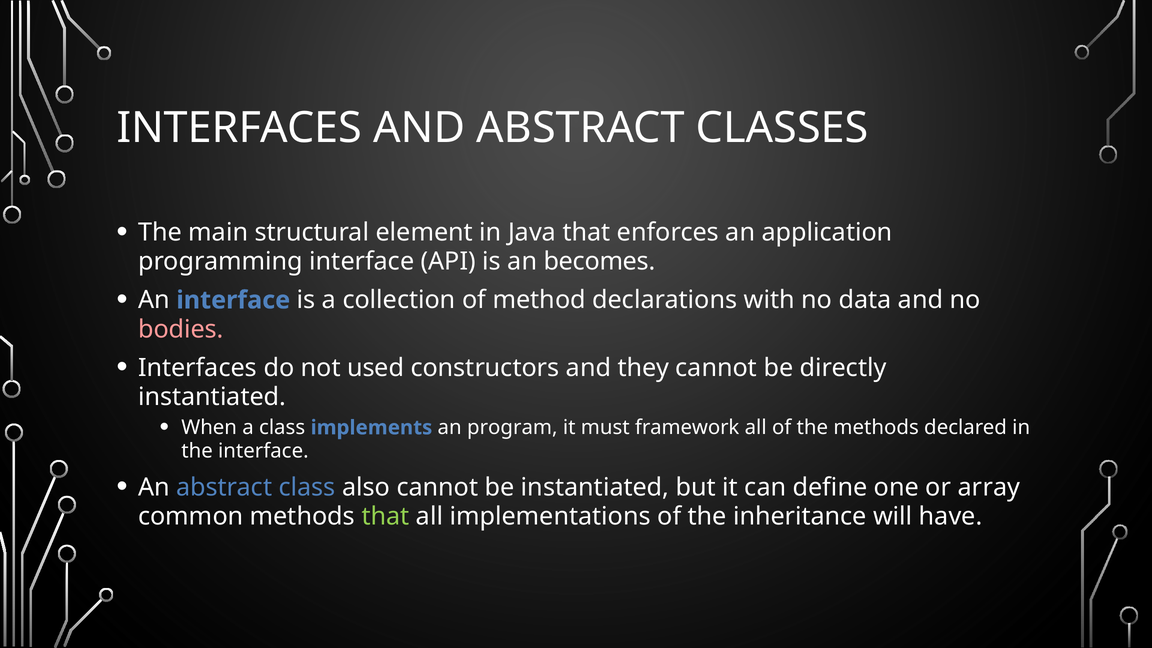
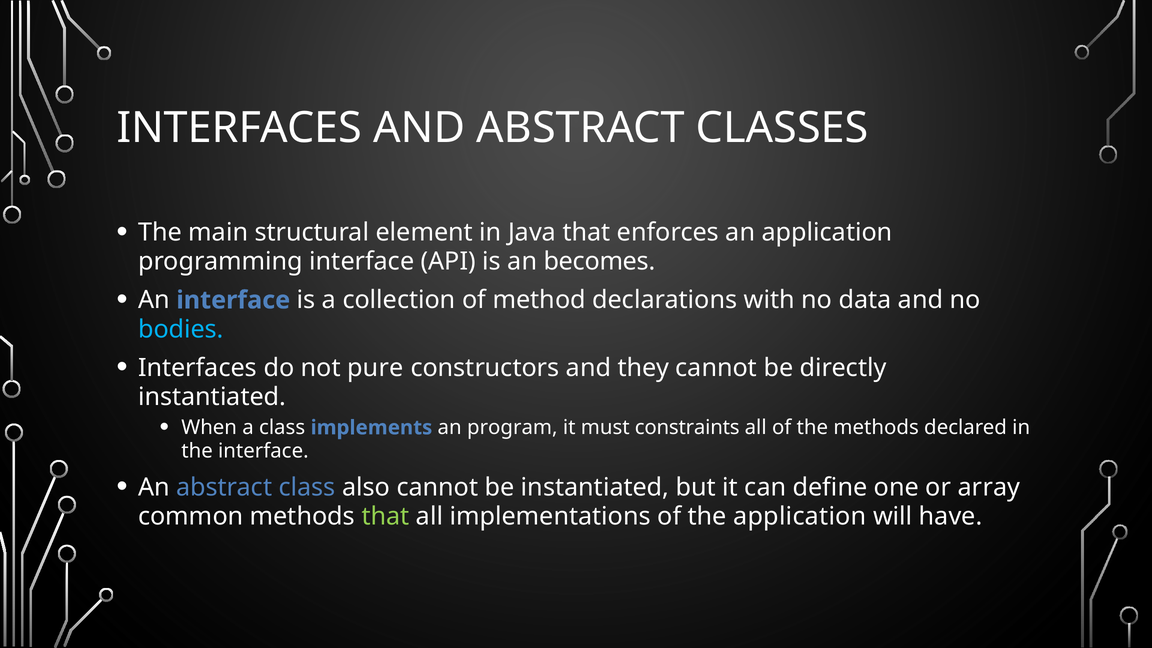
bodies colour: pink -> light blue
used: used -> pure
framework: framework -> constraints
the inheritance: inheritance -> application
